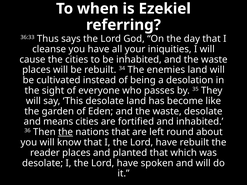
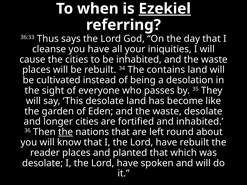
Ezekiel underline: none -> present
enemies: enemies -> contains
means: means -> longer
